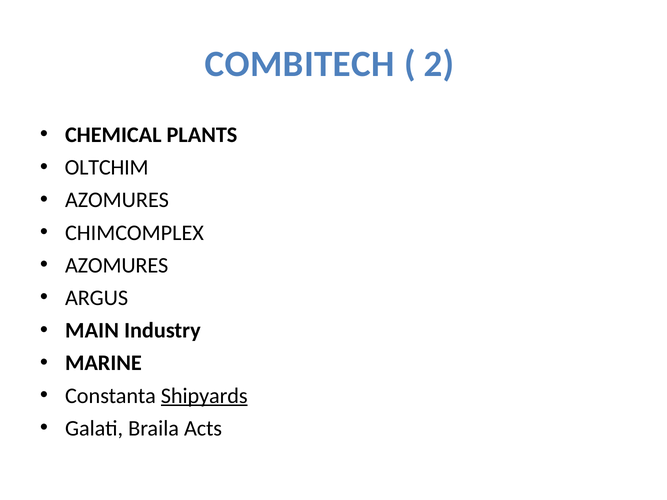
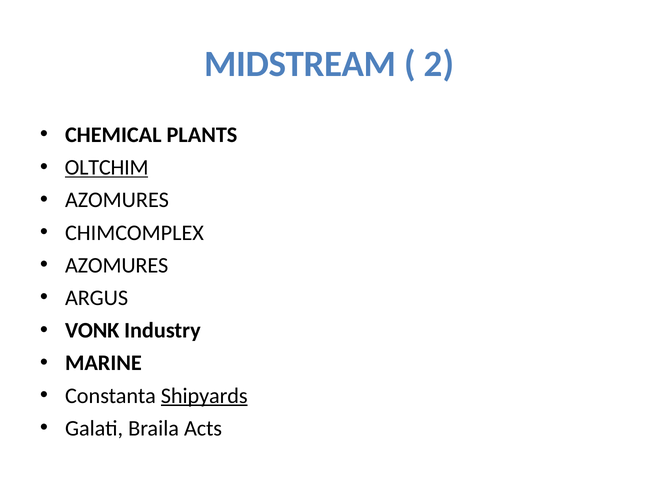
COMBITECH: COMBITECH -> MIDSTREAM
OLTCHIM underline: none -> present
MAIN: MAIN -> VONK
